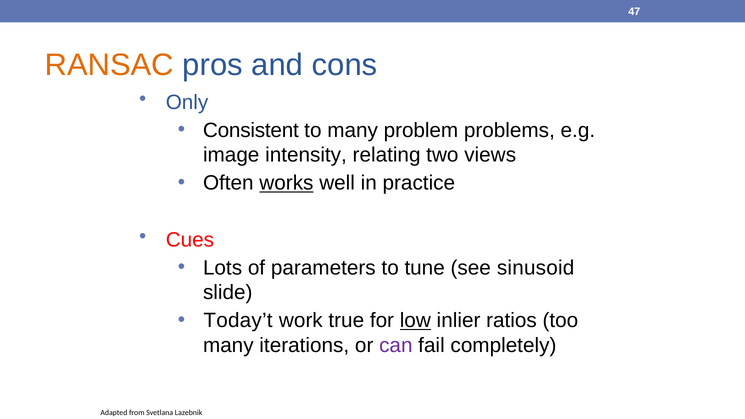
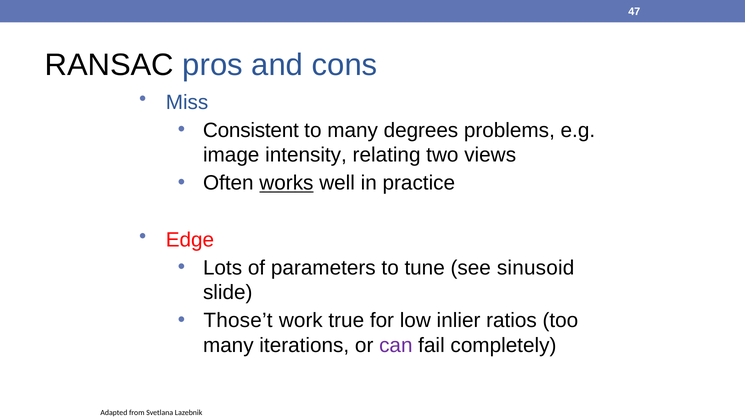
RANSAC colour: orange -> black
Only: Only -> Miss
problem: problem -> degrees
Cues: Cues -> Edge
Today’t: Today’t -> Those’t
low underline: present -> none
